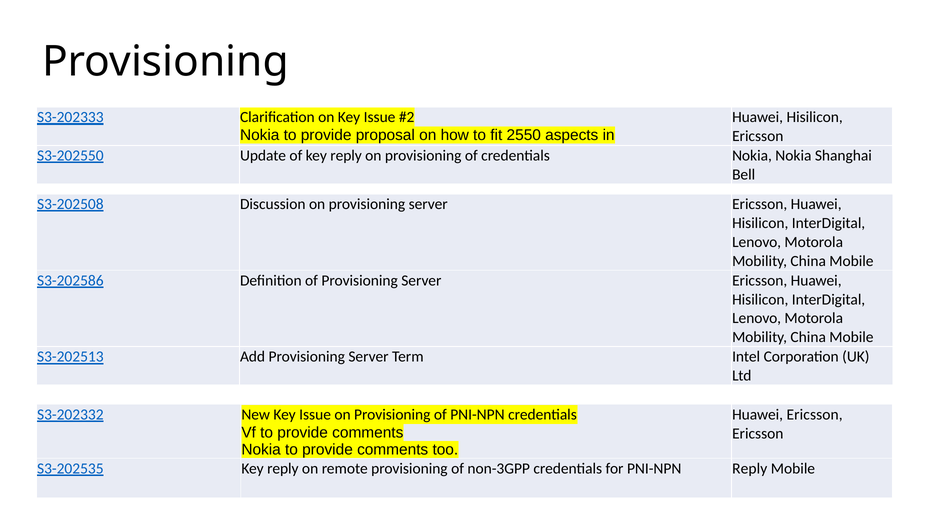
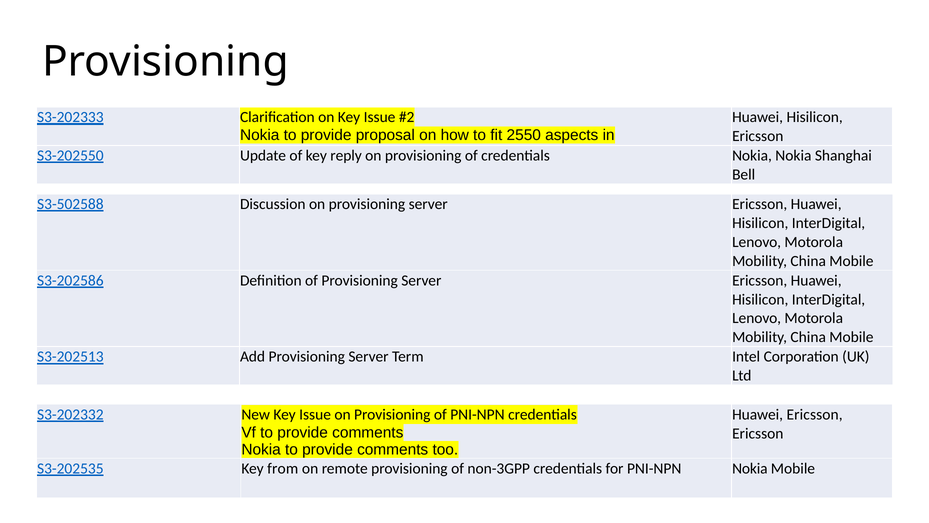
S3-202508: S3-202508 -> S3-502588
S3-202535 Key reply: reply -> from
PNI-NPN Reply: Reply -> Nokia
